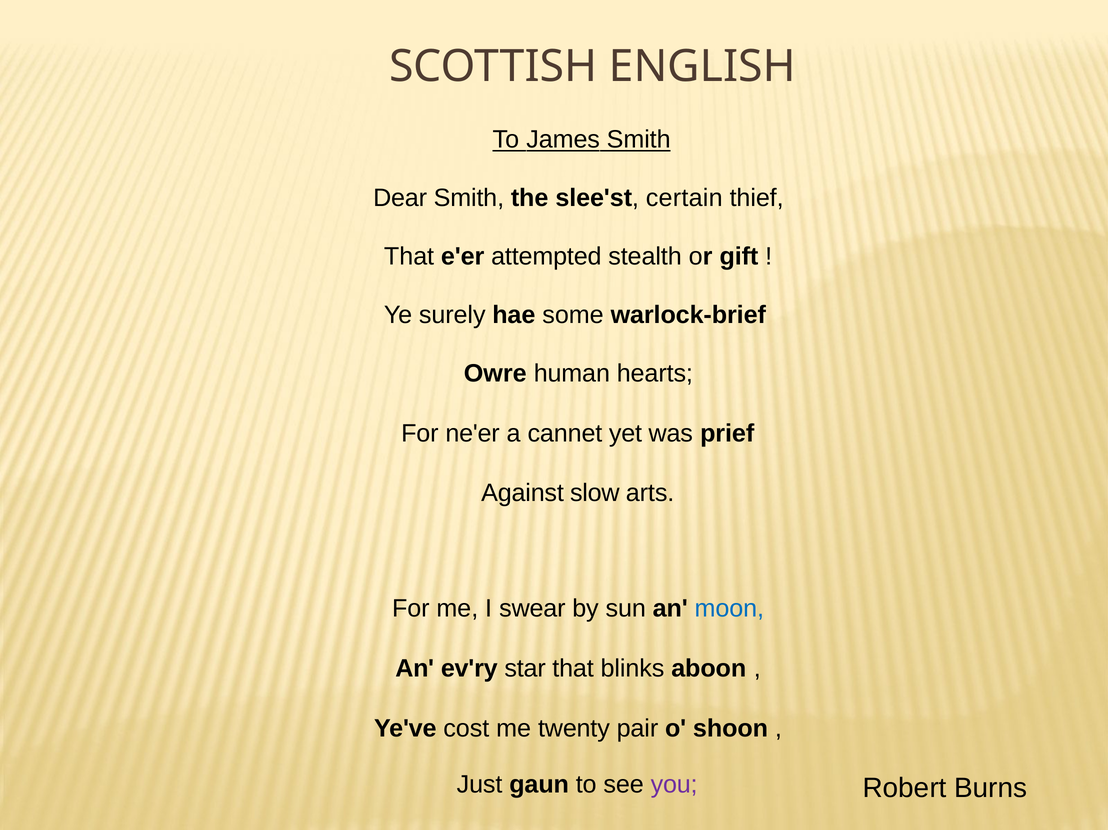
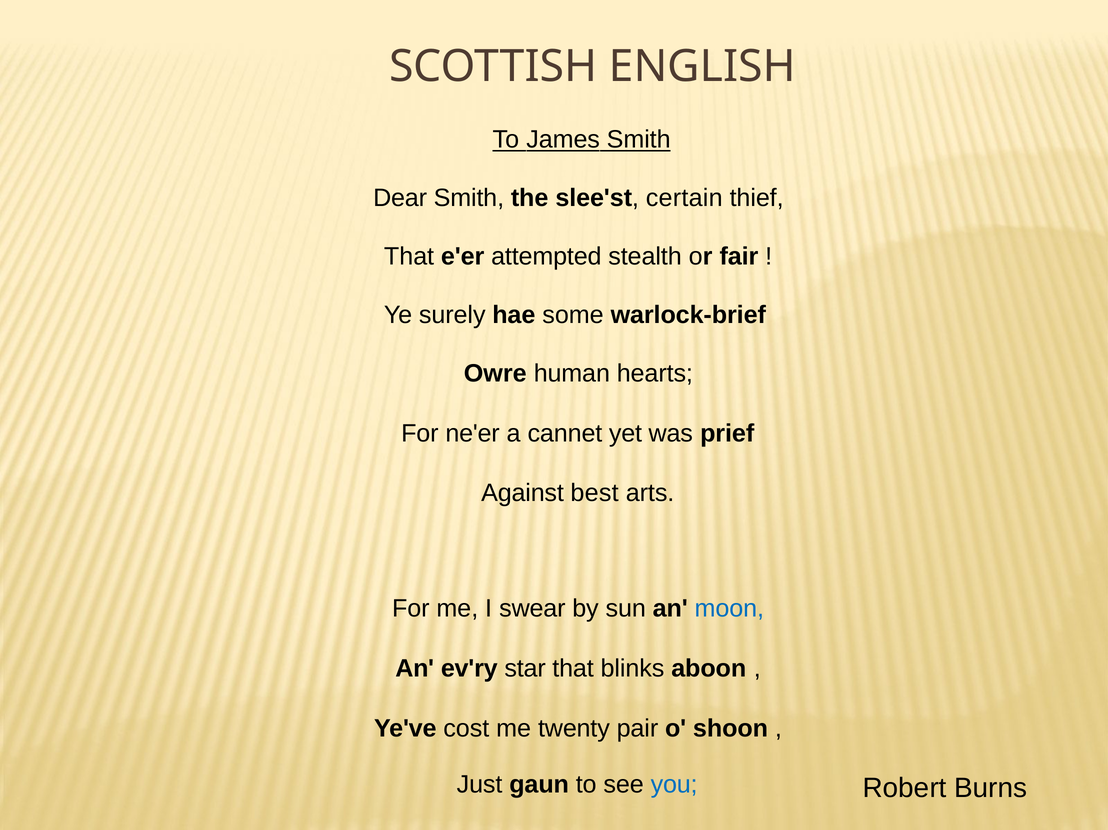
gift: gift -> fair
slow: slow -> best
you colour: purple -> blue
